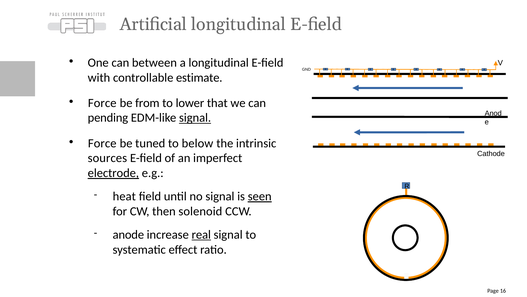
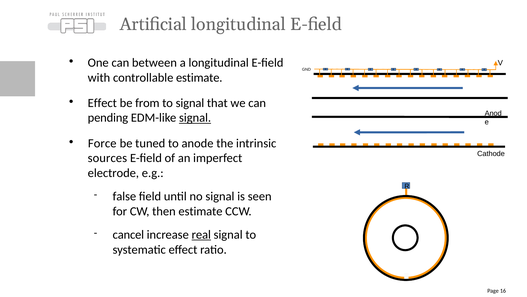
Force at (102, 103): Force -> Effect
to lower: lower -> signal
below: below -> anode
electrode underline: present -> none
heat: heat -> false
seen underline: present -> none
then solenoid: solenoid -> estimate
anode: anode -> cancel
